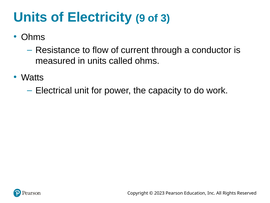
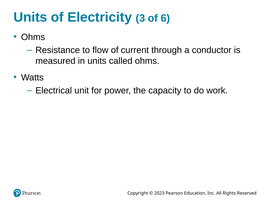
9: 9 -> 3
3: 3 -> 6
